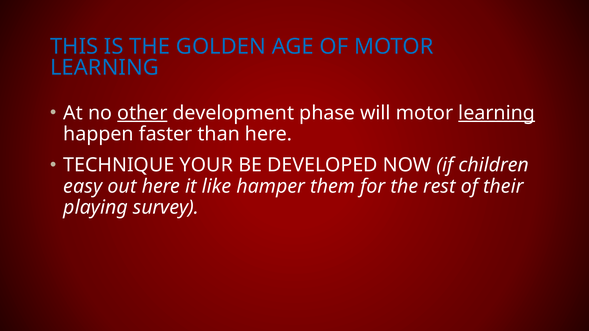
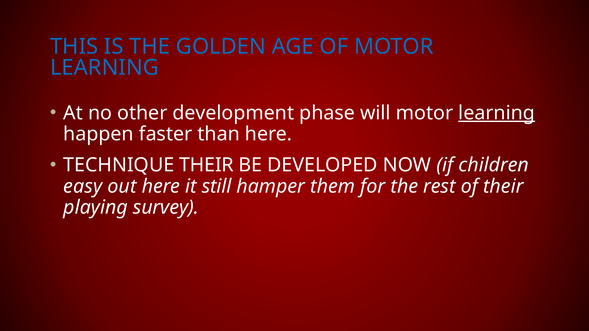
other underline: present -> none
TECHNIQUE YOUR: YOUR -> THEIR
like: like -> still
